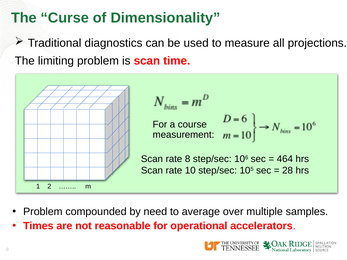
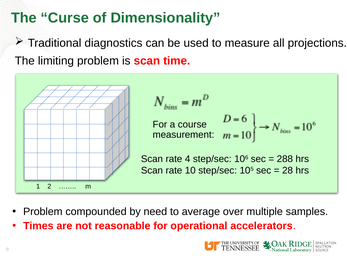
rate 8: 8 -> 4
464: 464 -> 288
